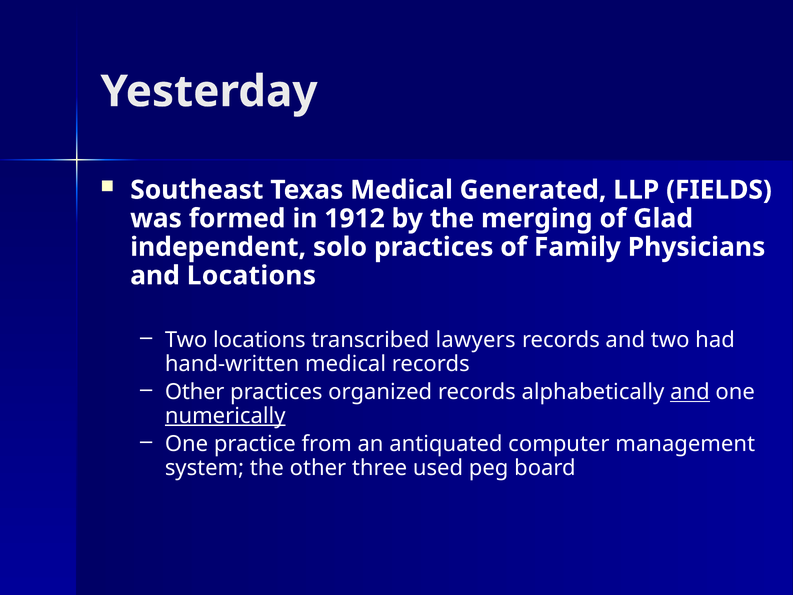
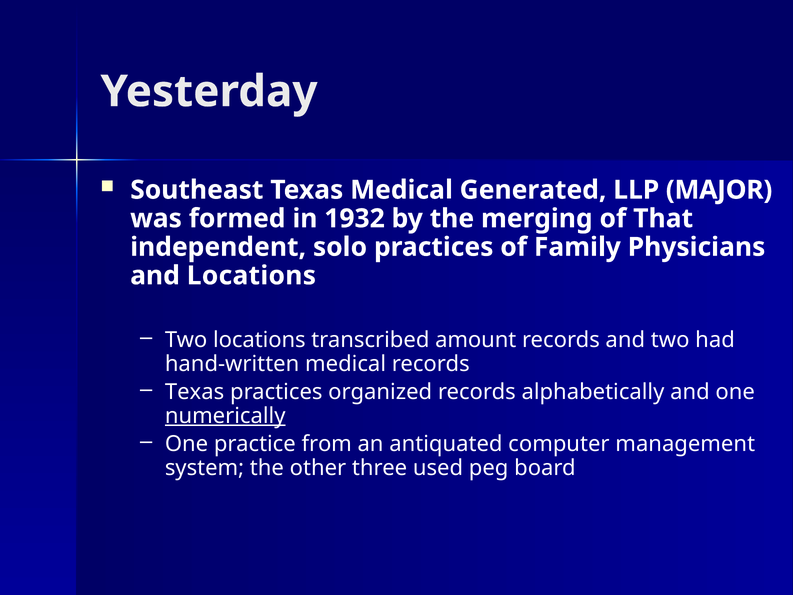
FIELDS: FIELDS -> MAJOR
1912: 1912 -> 1932
Glad: Glad -> That
lawyers: lawyers -> amount
Other at (195, 392): Other -> Texas
and at (690, 392) underline: present -> none
